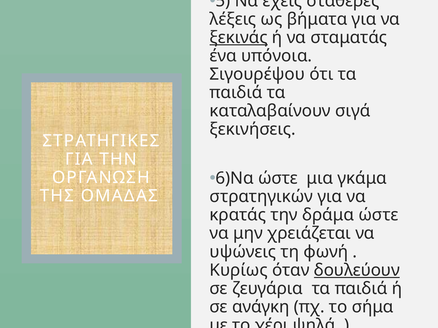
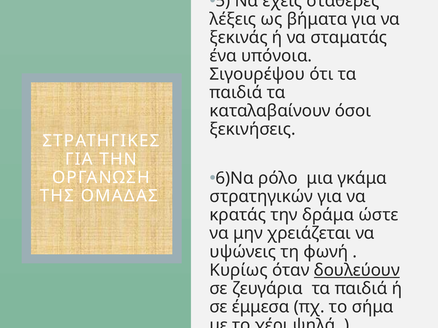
ξεκινάς underline: present -> none
σιγά: σιγά -> όσοι
ώστε at (278, 179): ώστε -> ρόλο
ανάγκη: ανάγκη -> έμμεσα
